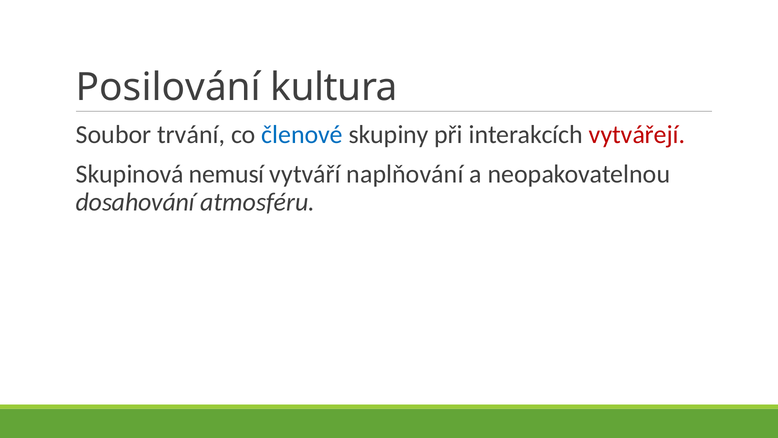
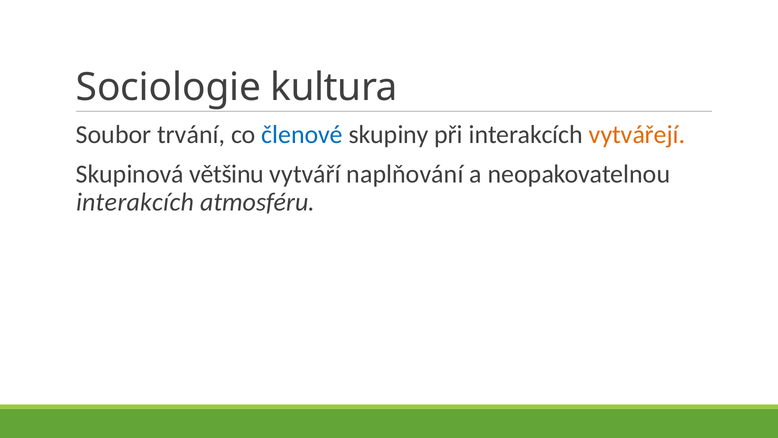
Posilování: Posilování -> Sociologie
vytvářejí colour: red -> orange
nemusí: nemusí -> většinu
dosahování at (135, 202): dosahování -> interakcích
